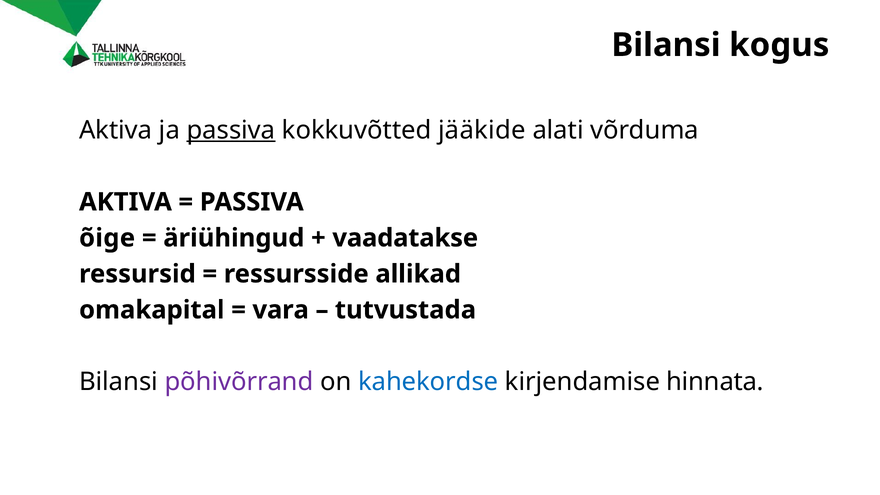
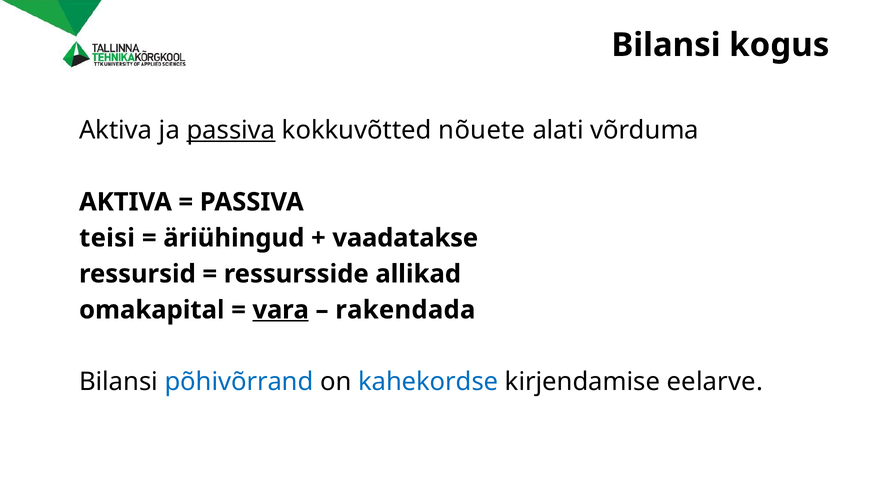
jääkide: jääkide -> nõuete
õige: õige -> teisi
vara underline: none -> present
tutvustada: tutvustada -> rakendada
põhivõrrand colour: purple -> blue
hinnata: hinnata -> eelarve
